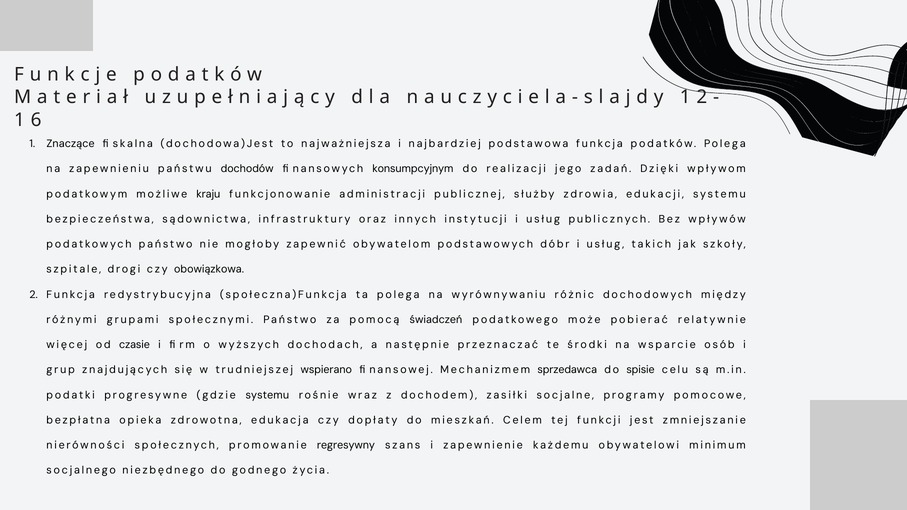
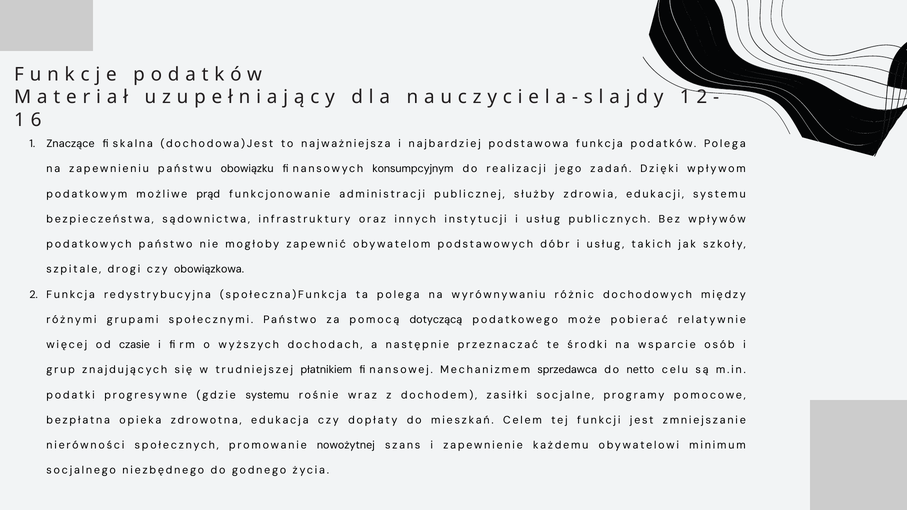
dochodów: dochodów -> obowiązku
kraju: kraju -> prąd
świadczeń: świadczeń -> dotyczącą
wspierano: wspierano -> płatnikiem
spisie: spisie -> netto
regresywny: regresywny -> nowożytnej
